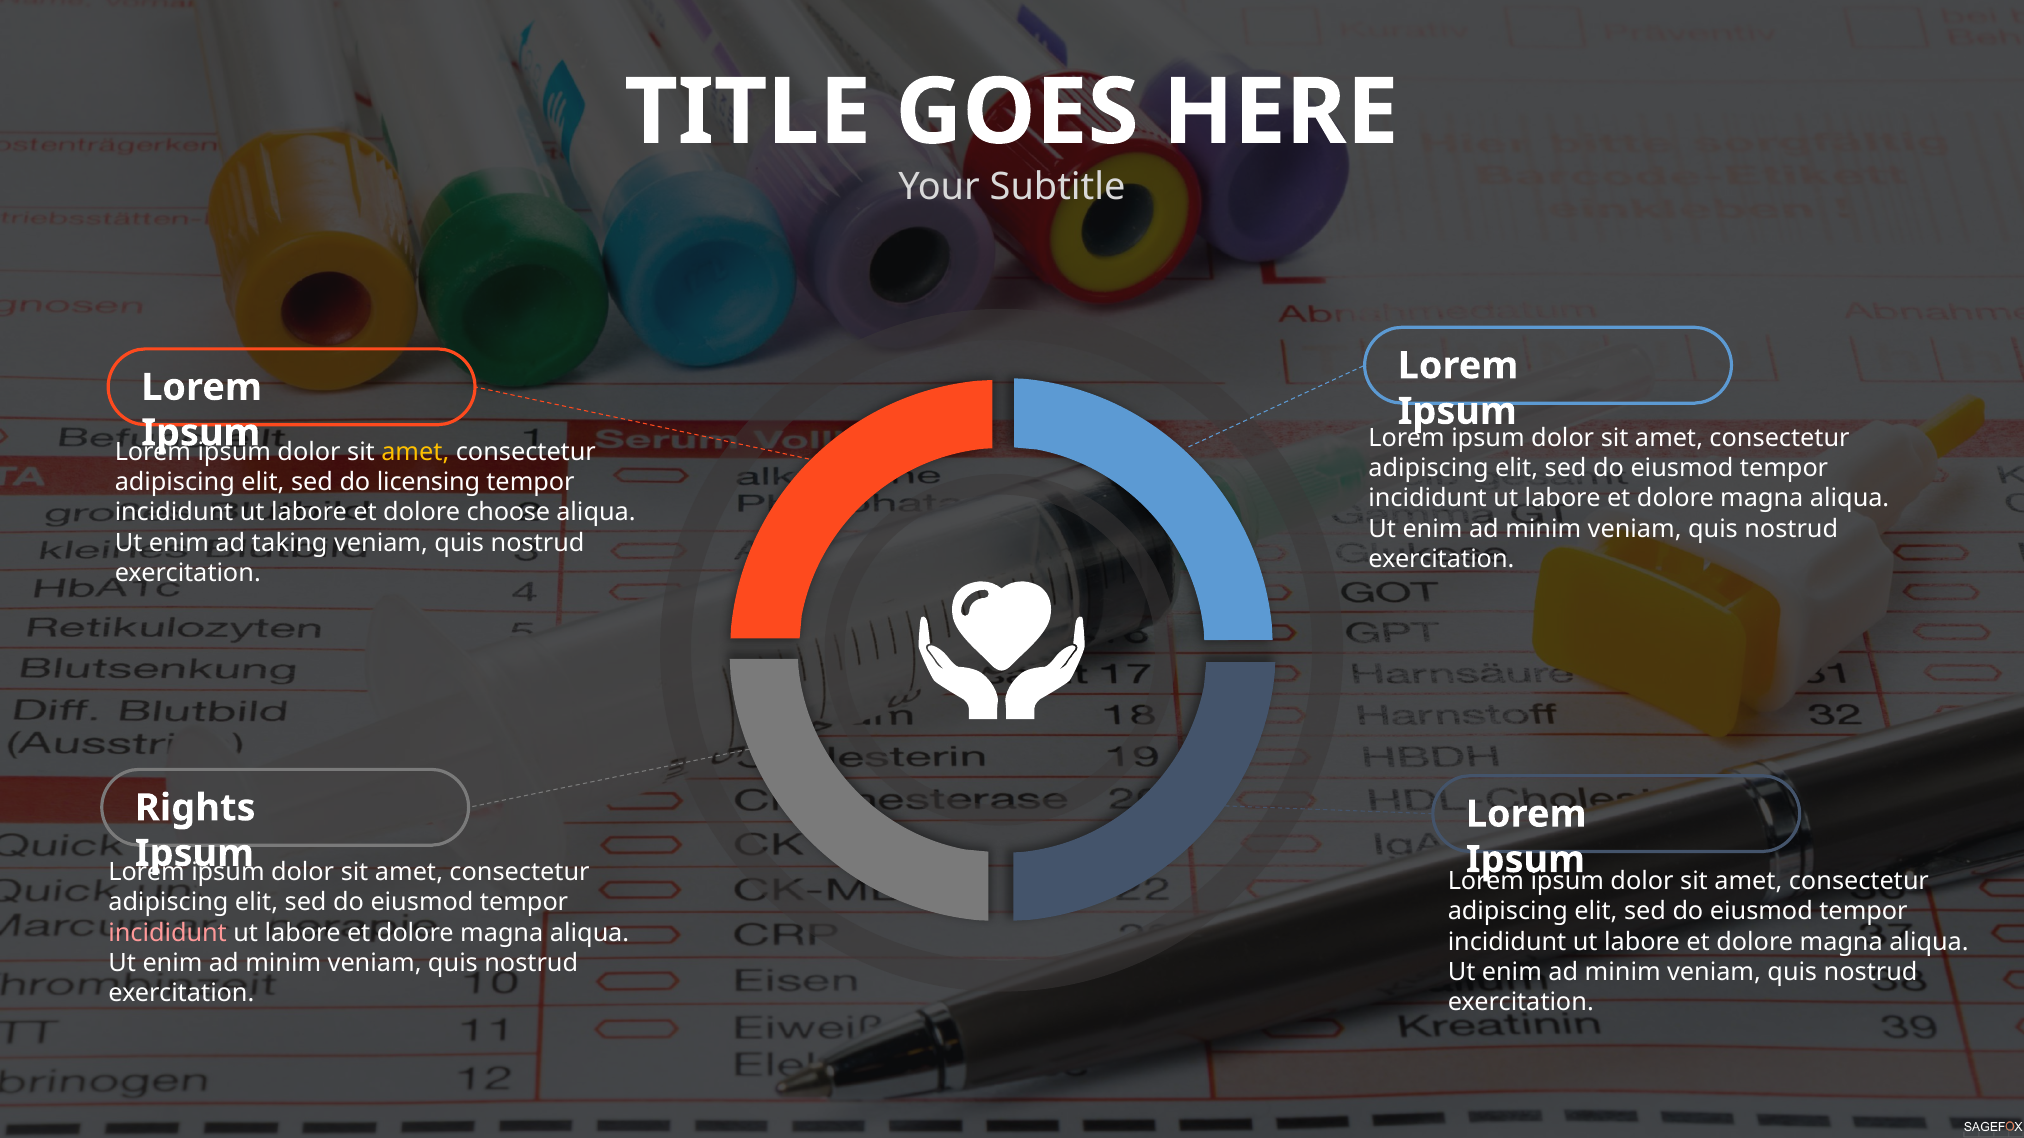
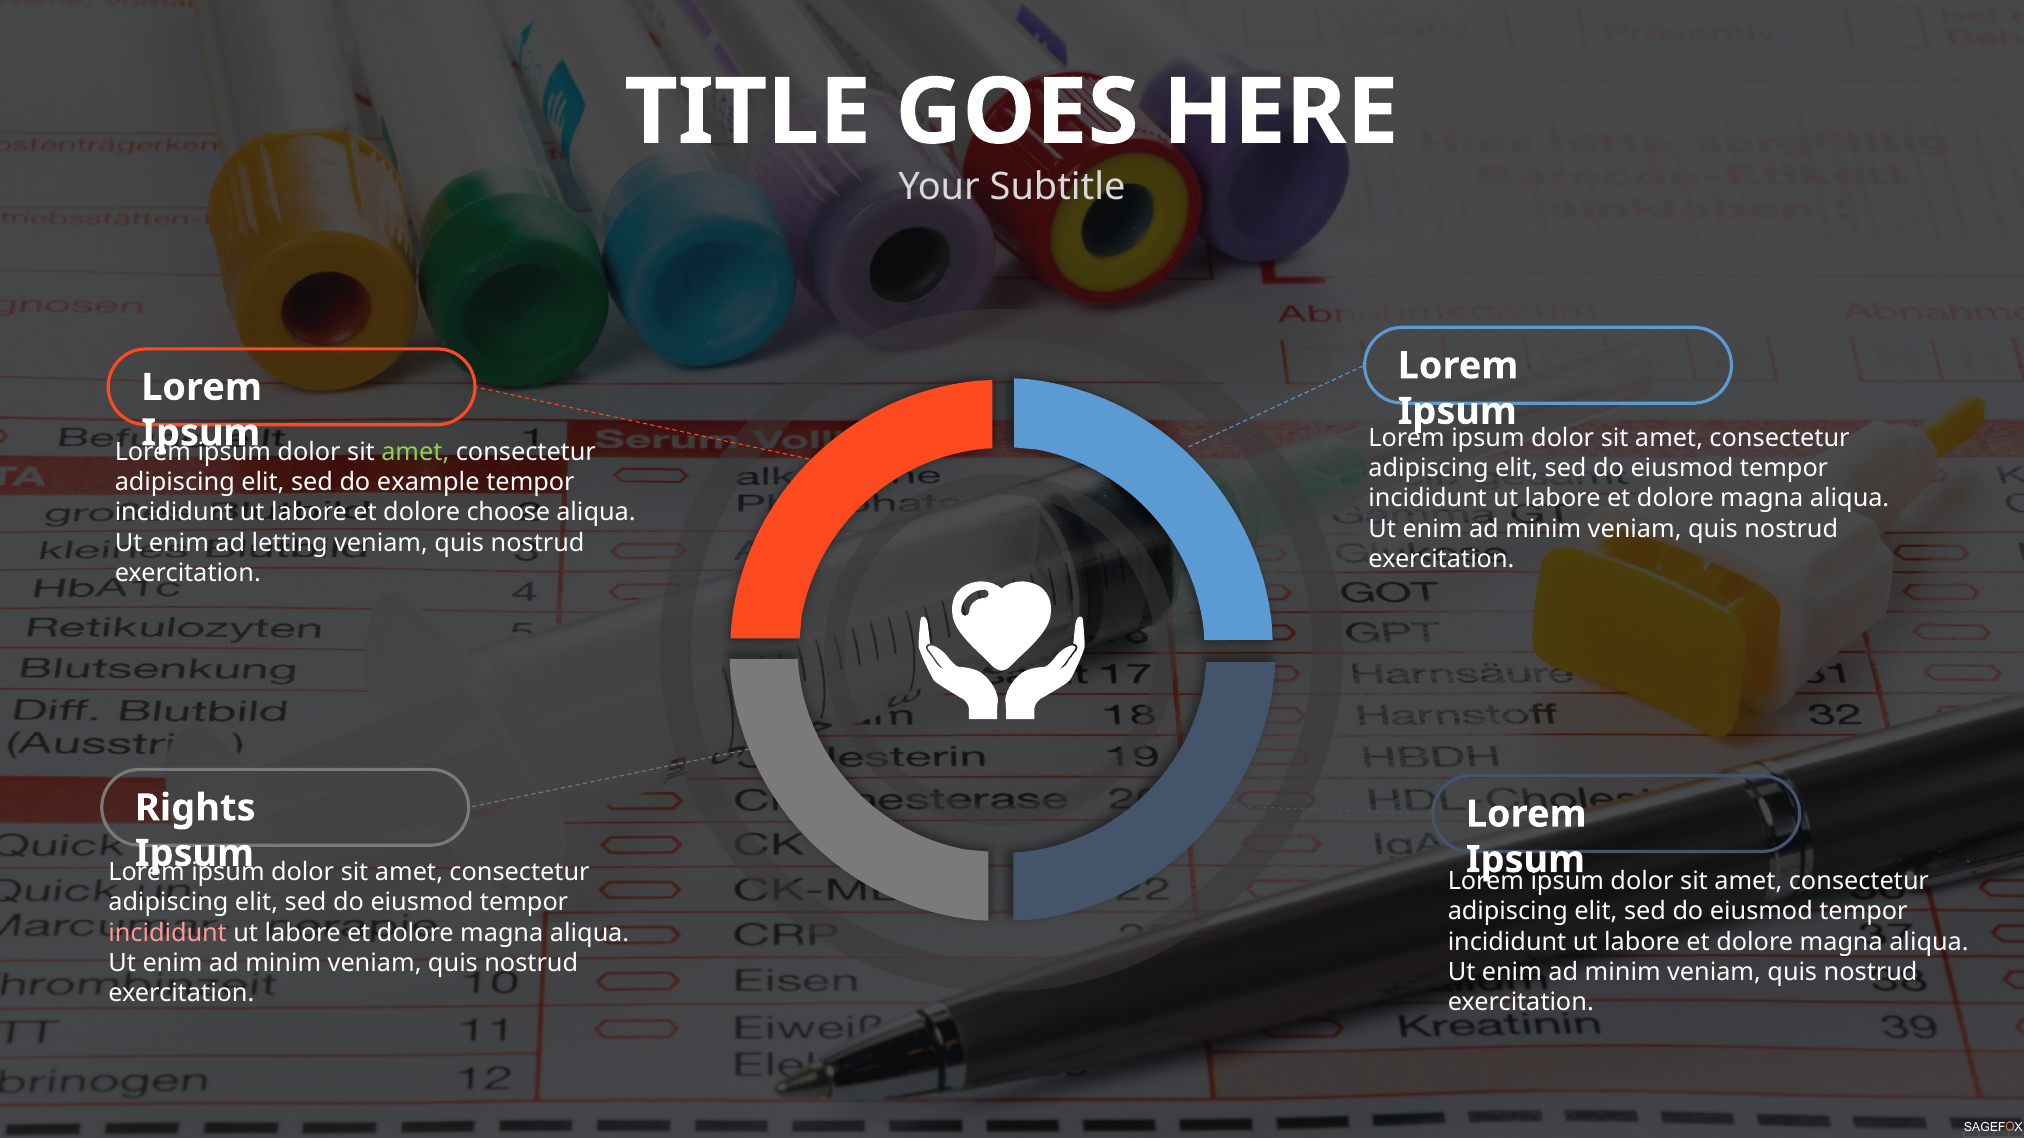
amet at (415, 452) colour: yellow -> light green
licensing: licensing -> example
taking: taking -> letting
